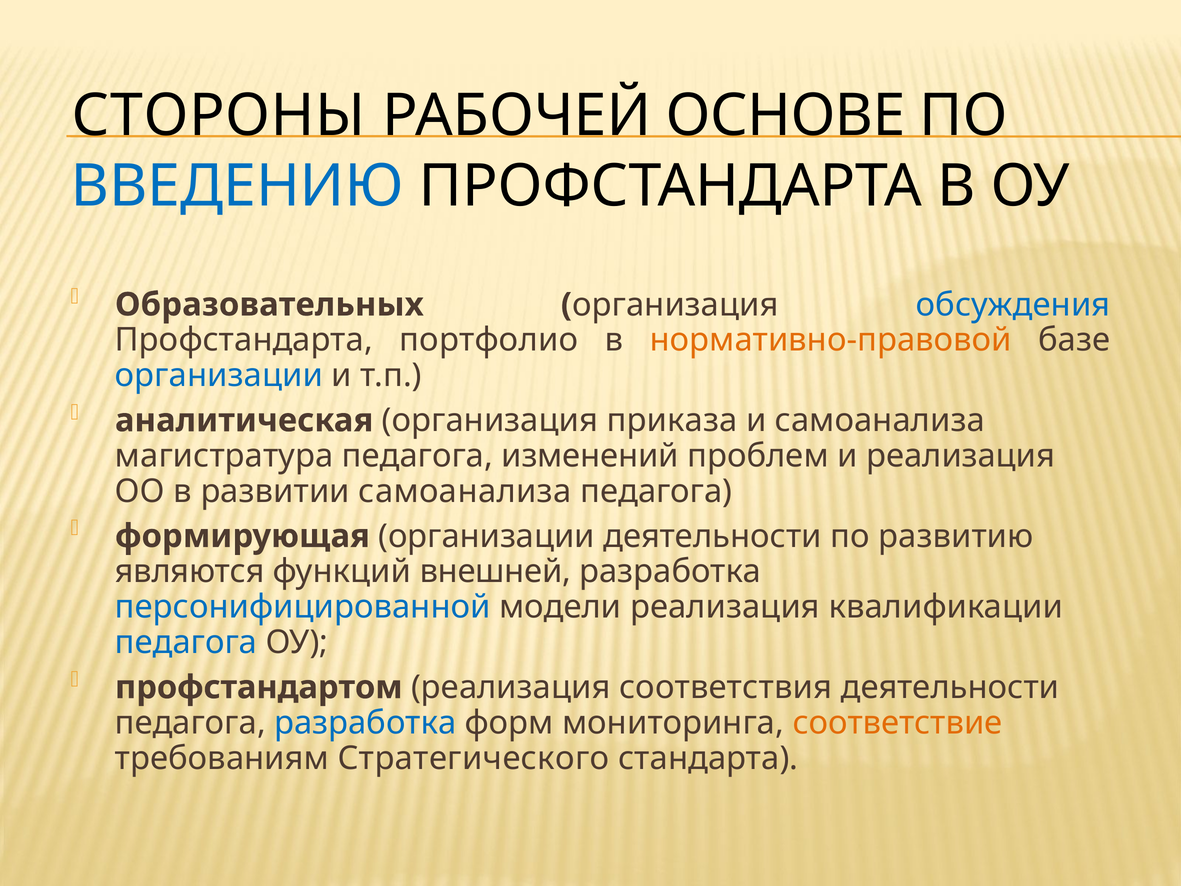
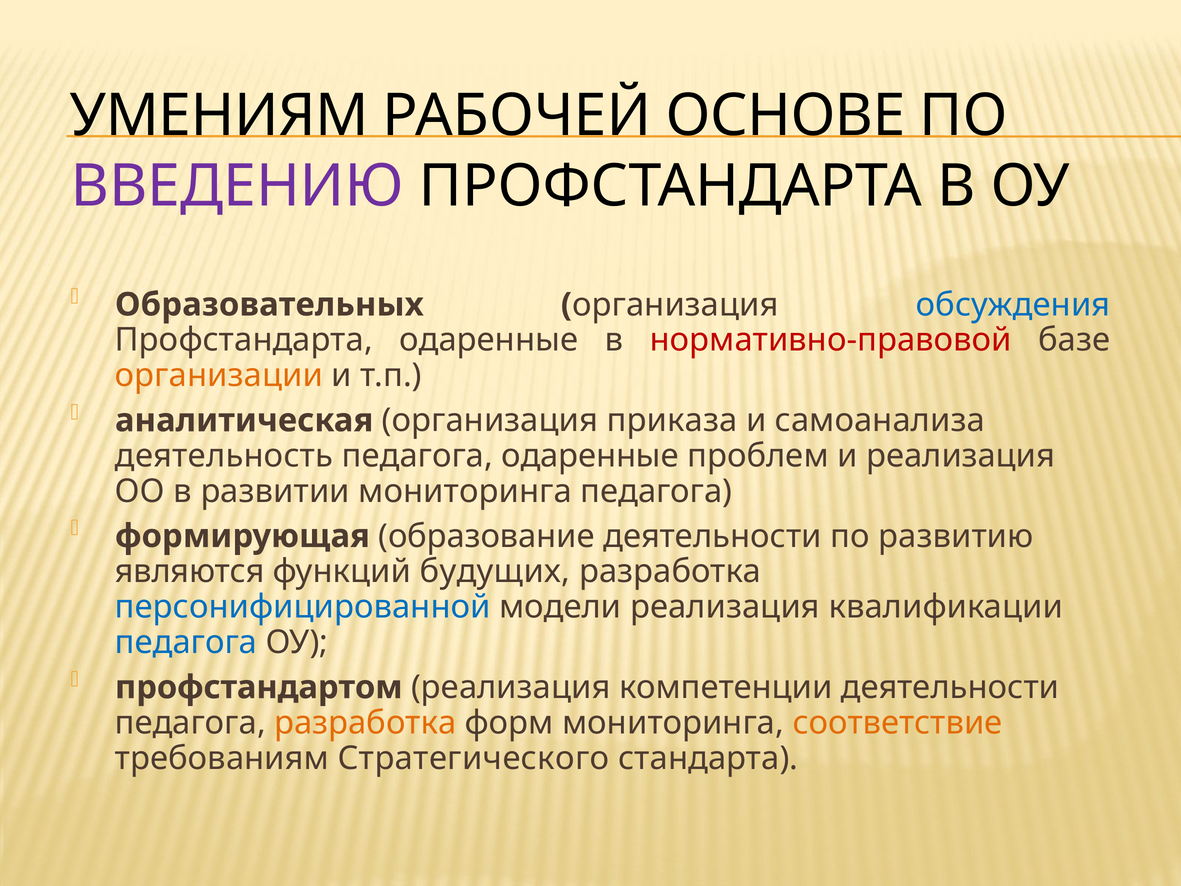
СТОРОНЫ: СТОРОНЫ -> УМЕНИЯМ
ВВЕДЕНИЮ colour: blue -> purple
Профстандарта портфолио: портфолио -> одаренные
нормативно-правовой colour: orange -> red
организации at (219, 375) colour: blue -> orange
магистратура: магистратура -> деятельность
педагога изменений: изменений -> одаренные
развитии самоанализа: самоанализа -> мониторинга
формирующая организации: организации -> образование
внешней: внешней -> будущих
соответствия: соответствия -> компетенции
разработка at (365, 723) colour: blue -> orange
